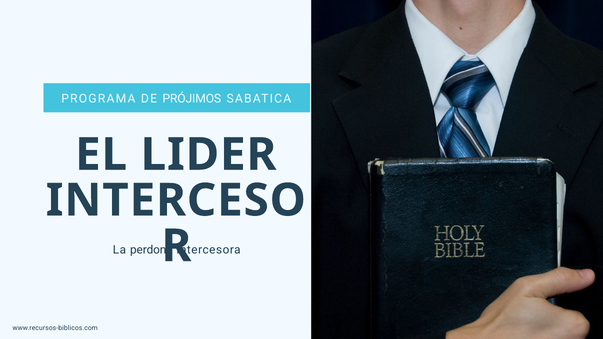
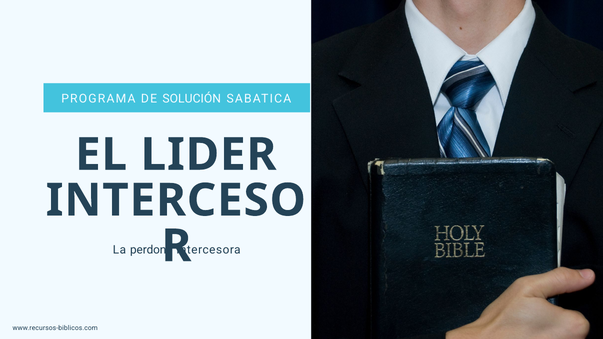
PRÓJIMOS: PRÓJIMOS -> SOLUCIÓN
